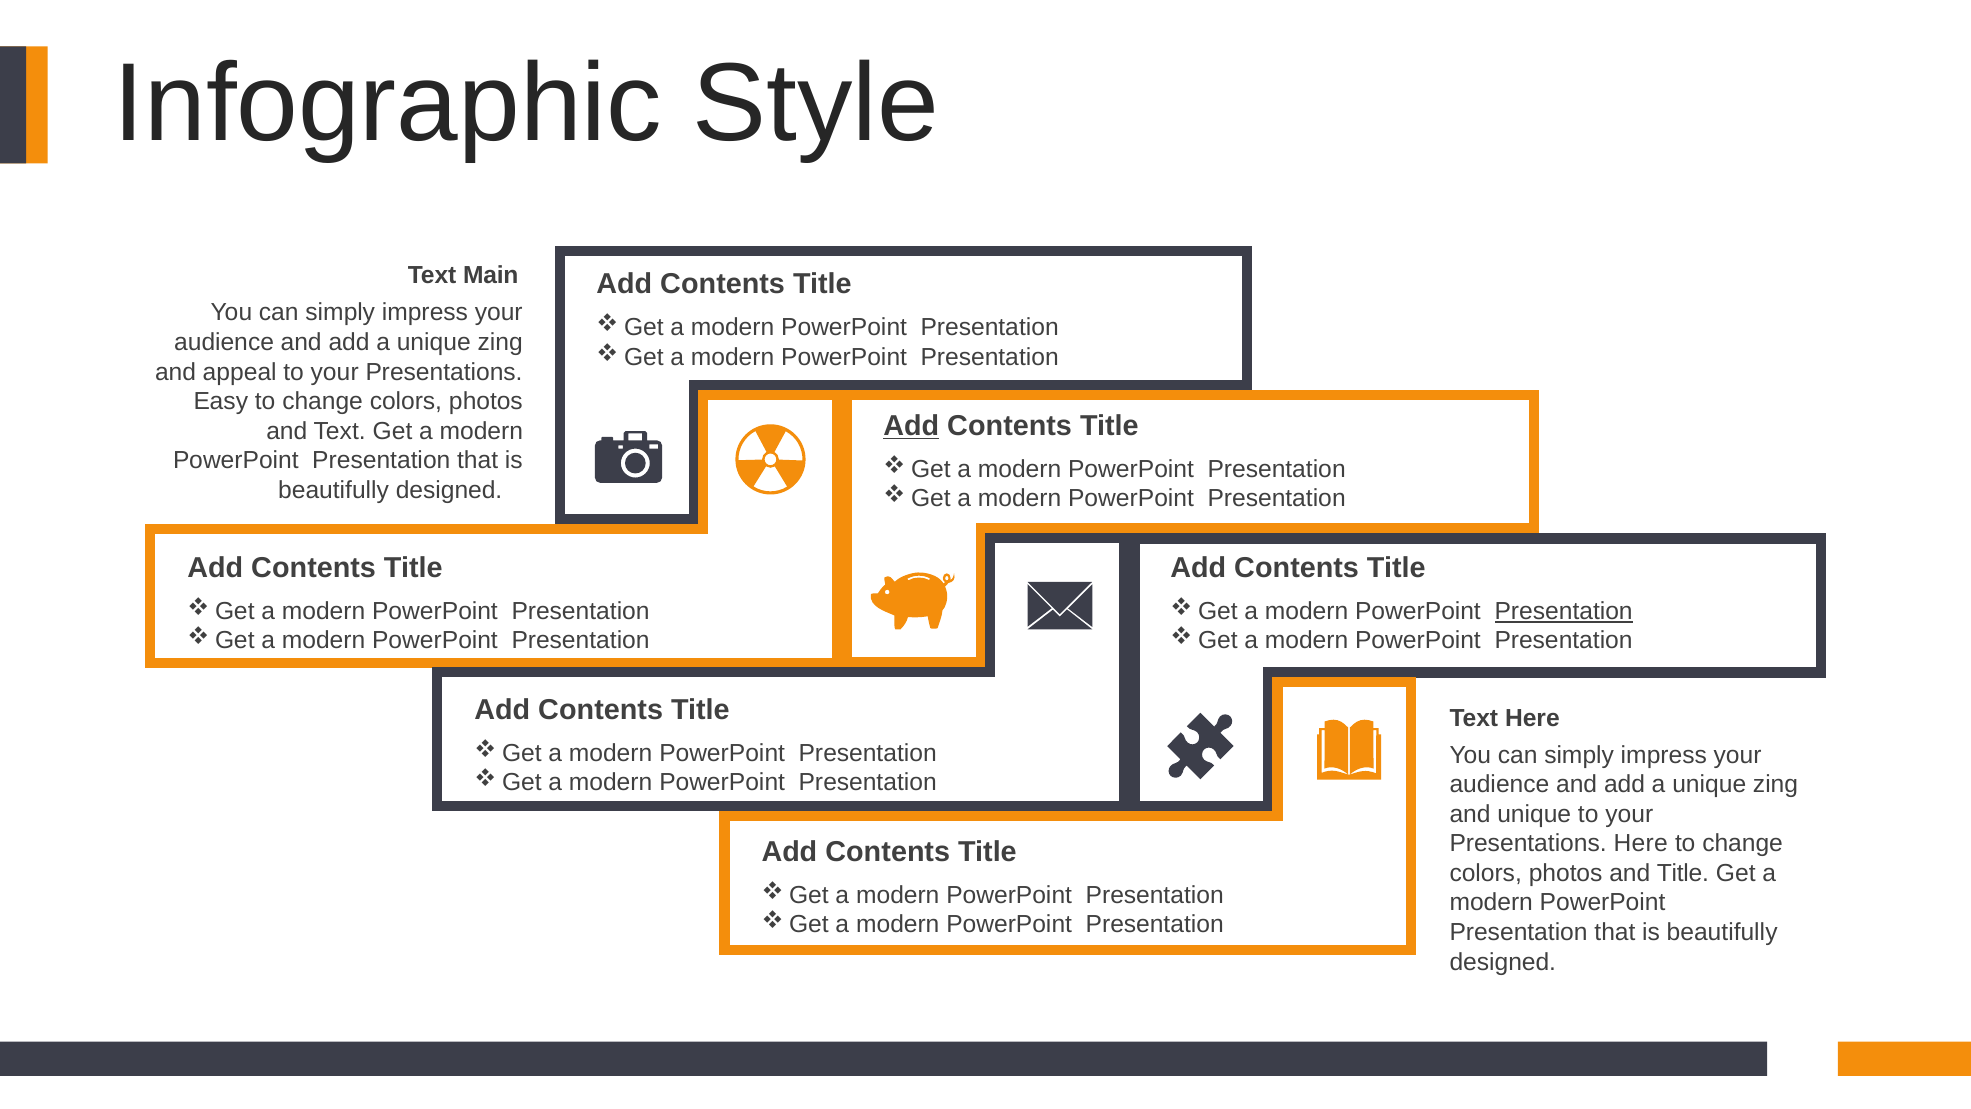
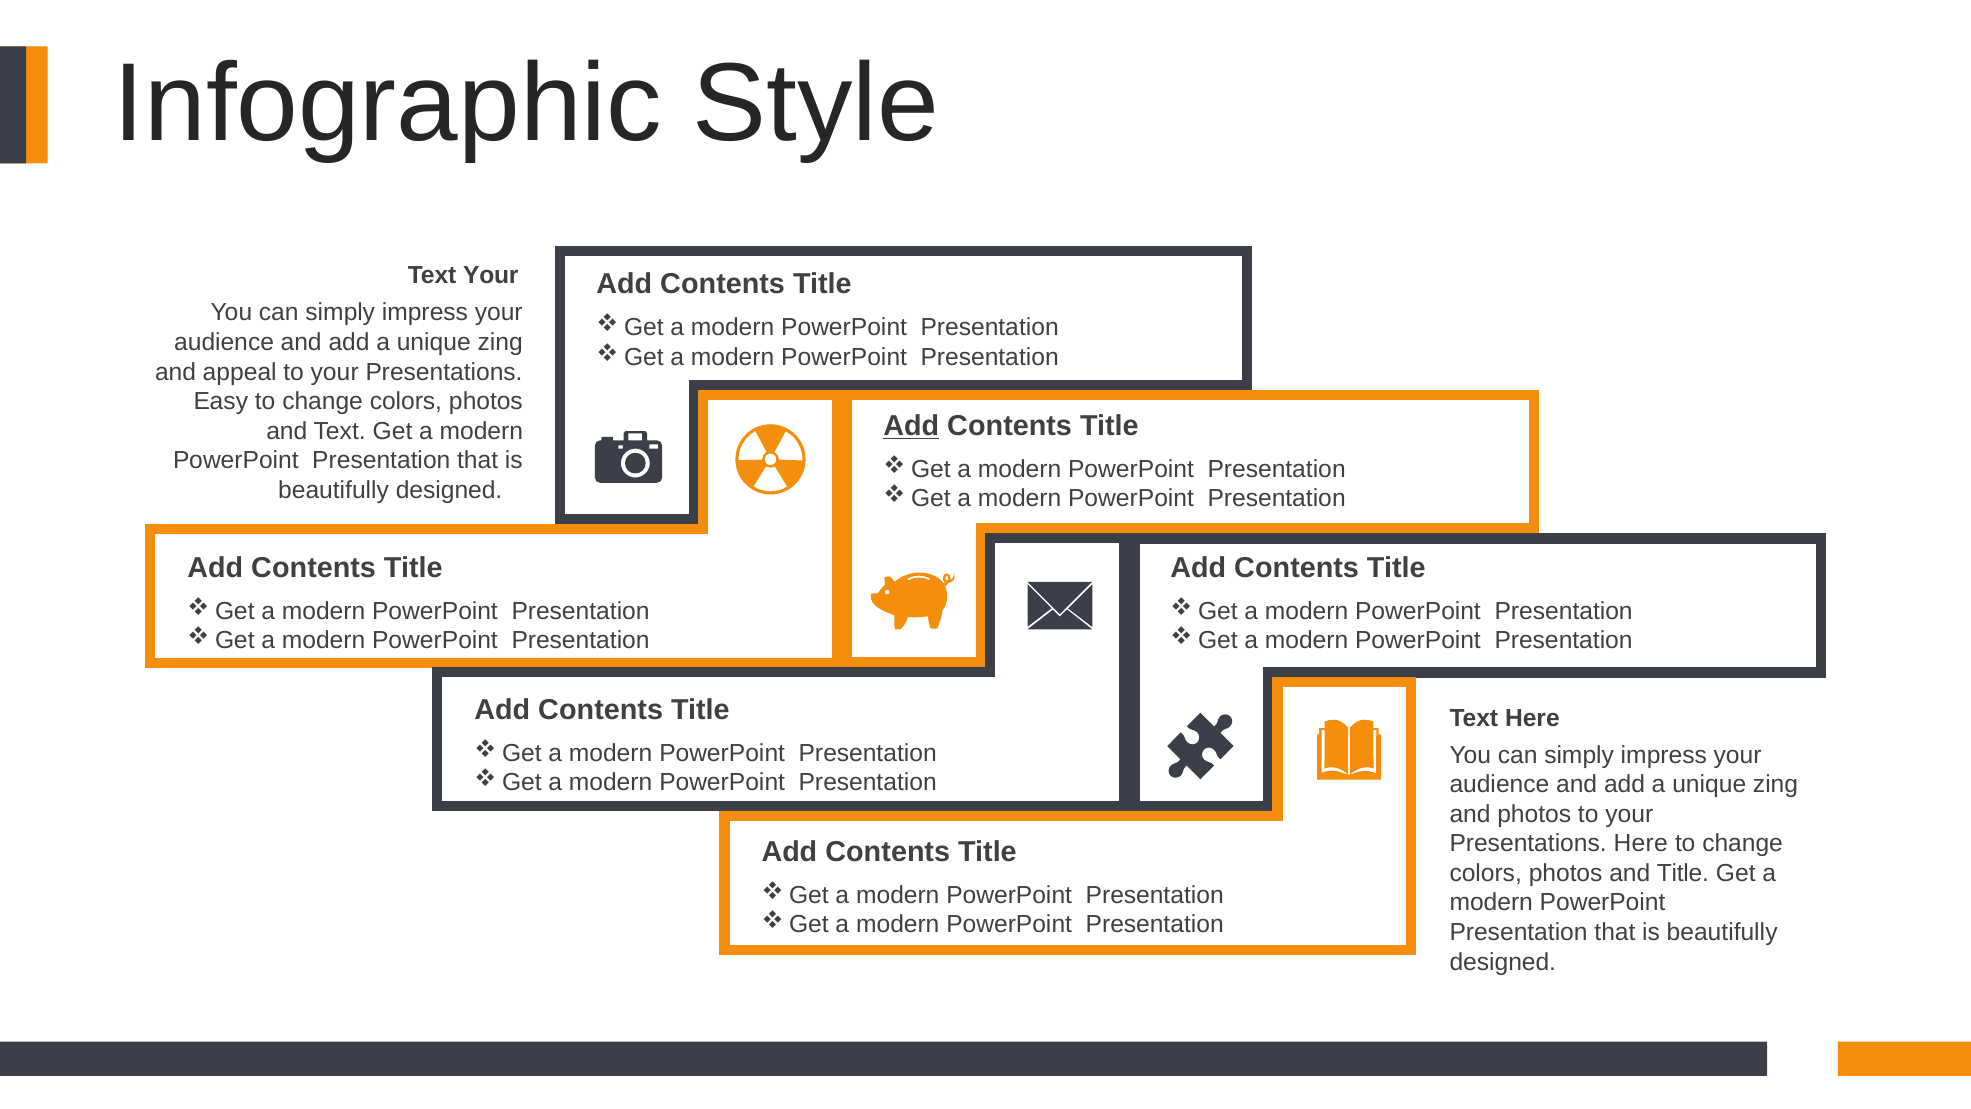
Text Main: Main -> Your
Presentation at (1564, 611) underline: present -> none
and unique: unique -> photos
